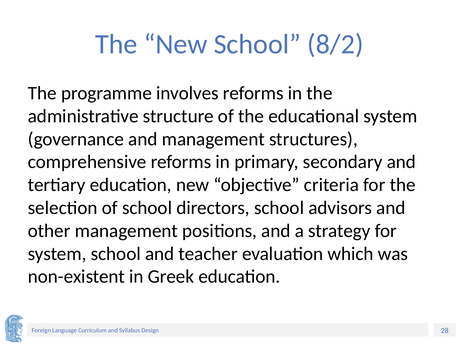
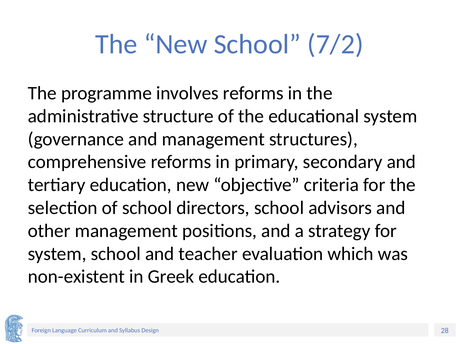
8/2: 8/2 -> 7/2
